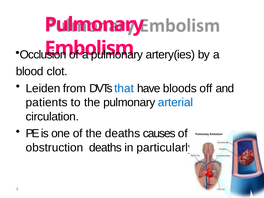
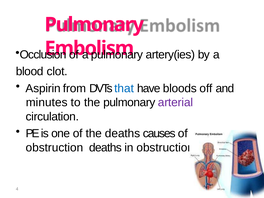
Leiden: Leiden -> Aspirin
patients at (47, 102): patients -> minutes
arterial colour: blue -> purple
in particularly: particularly -> obstruction
